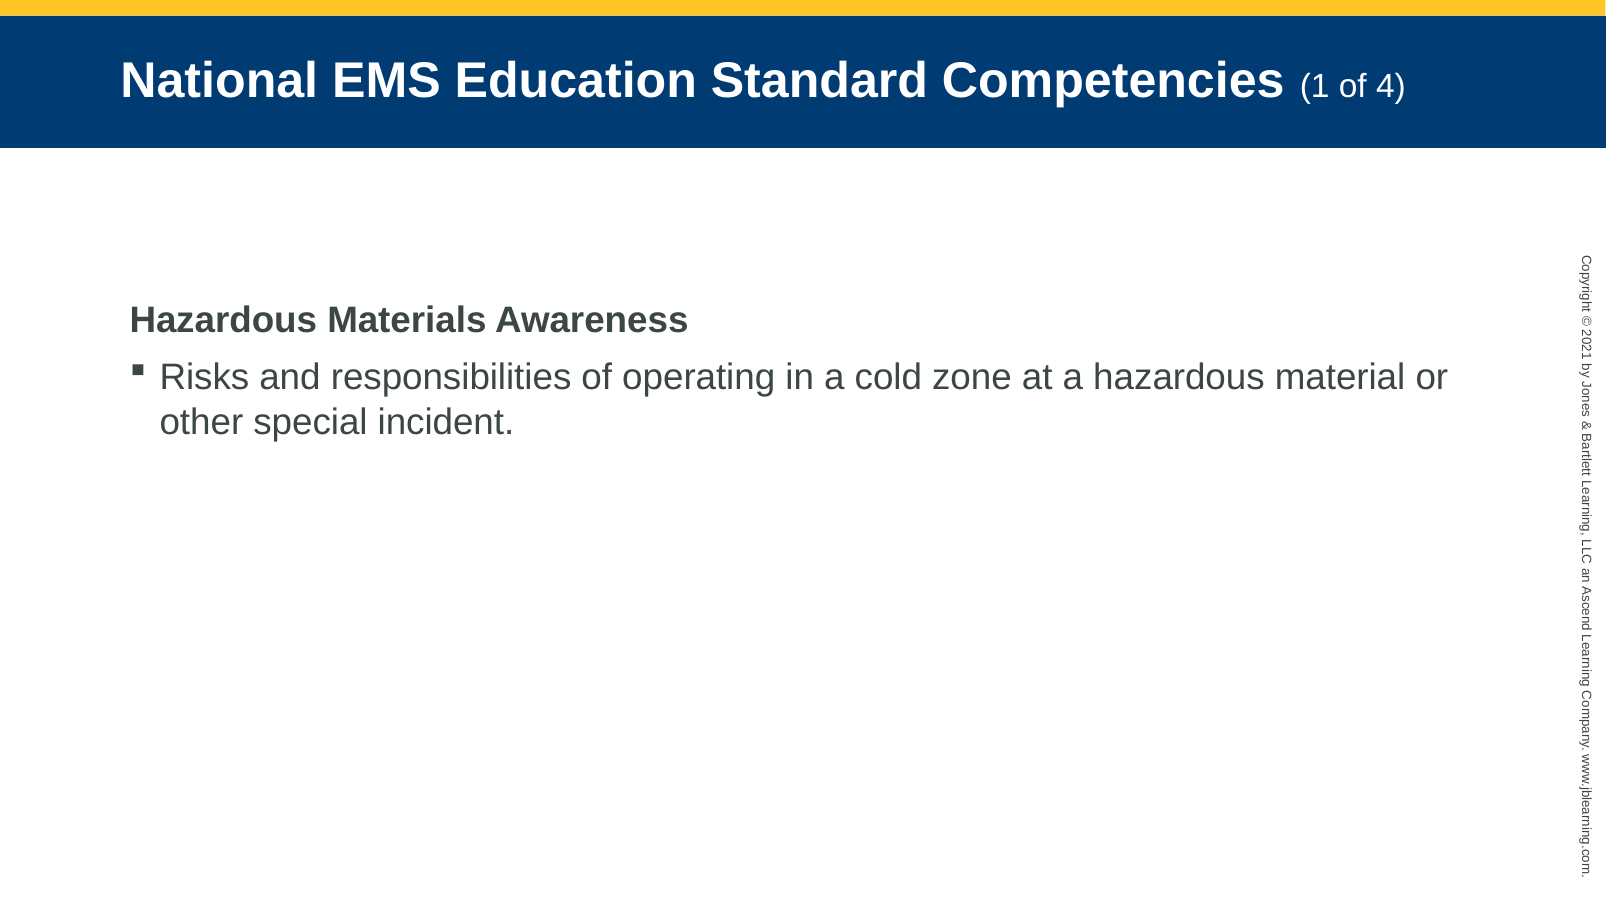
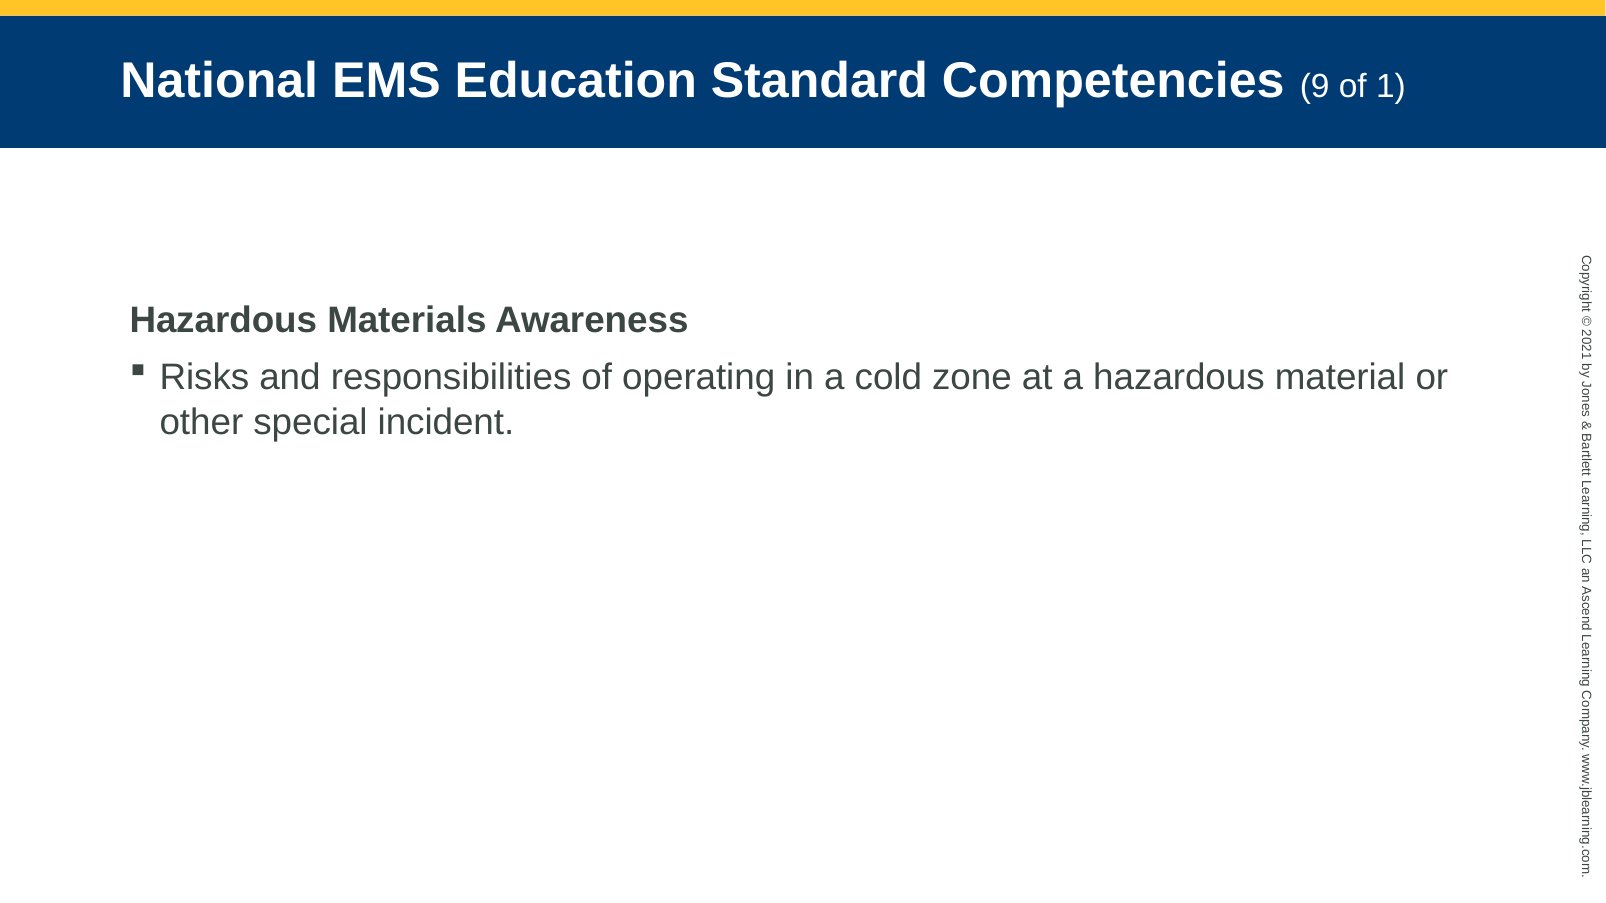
Competencies 1: 1 -> 9
of 4: 4 -> 1
